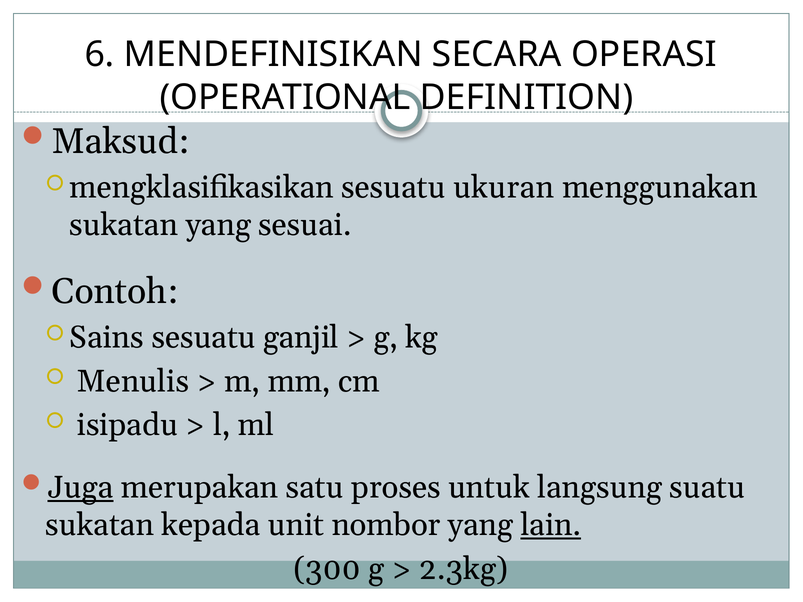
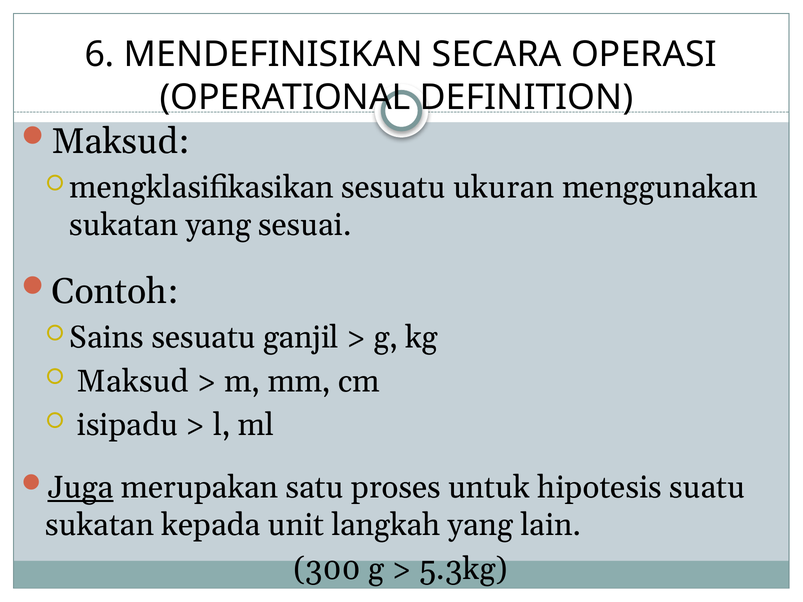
Menulis at (133, 381): Menulis -> Maksud
langsung: langsung -> hipotesis
nombor: nombor -> langkah
lain underline: present -> none
2.3kg: 2.3kg -> 5.3kg
